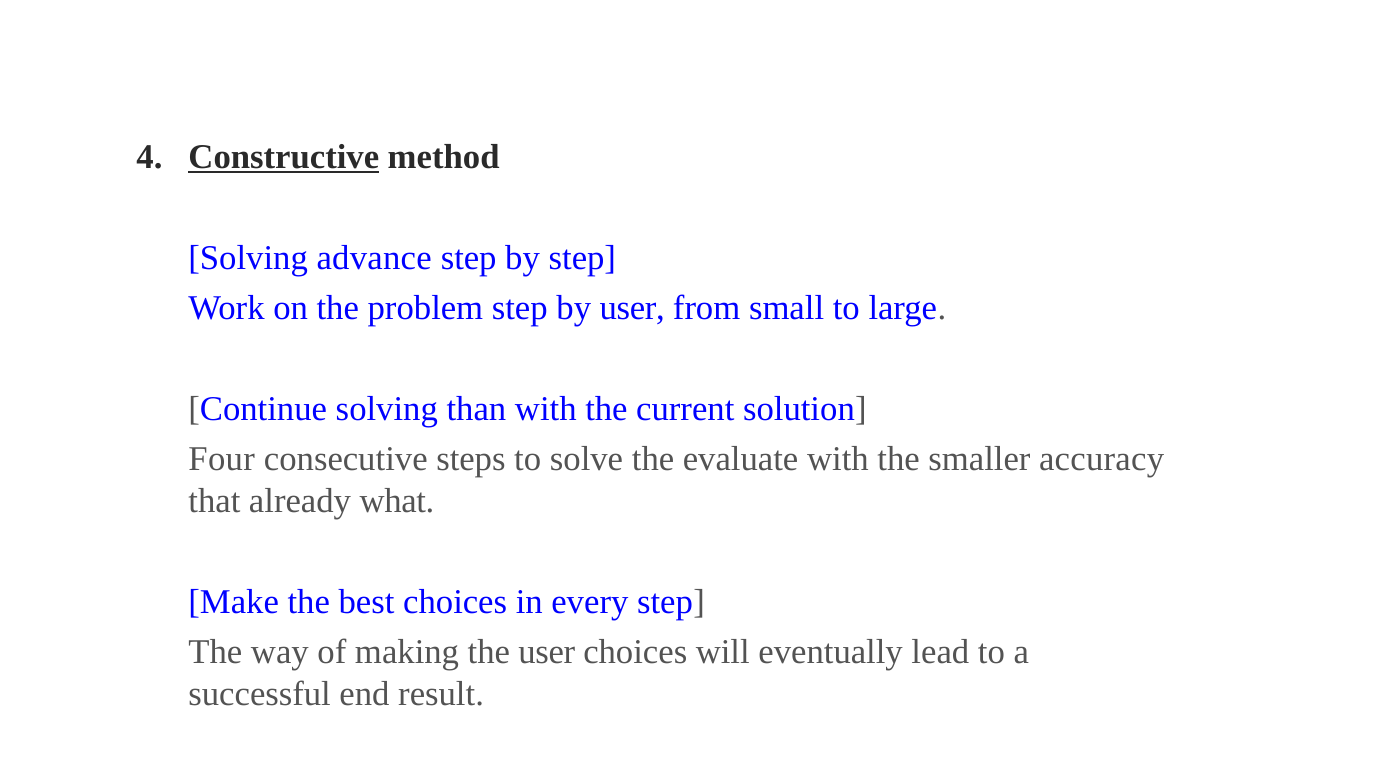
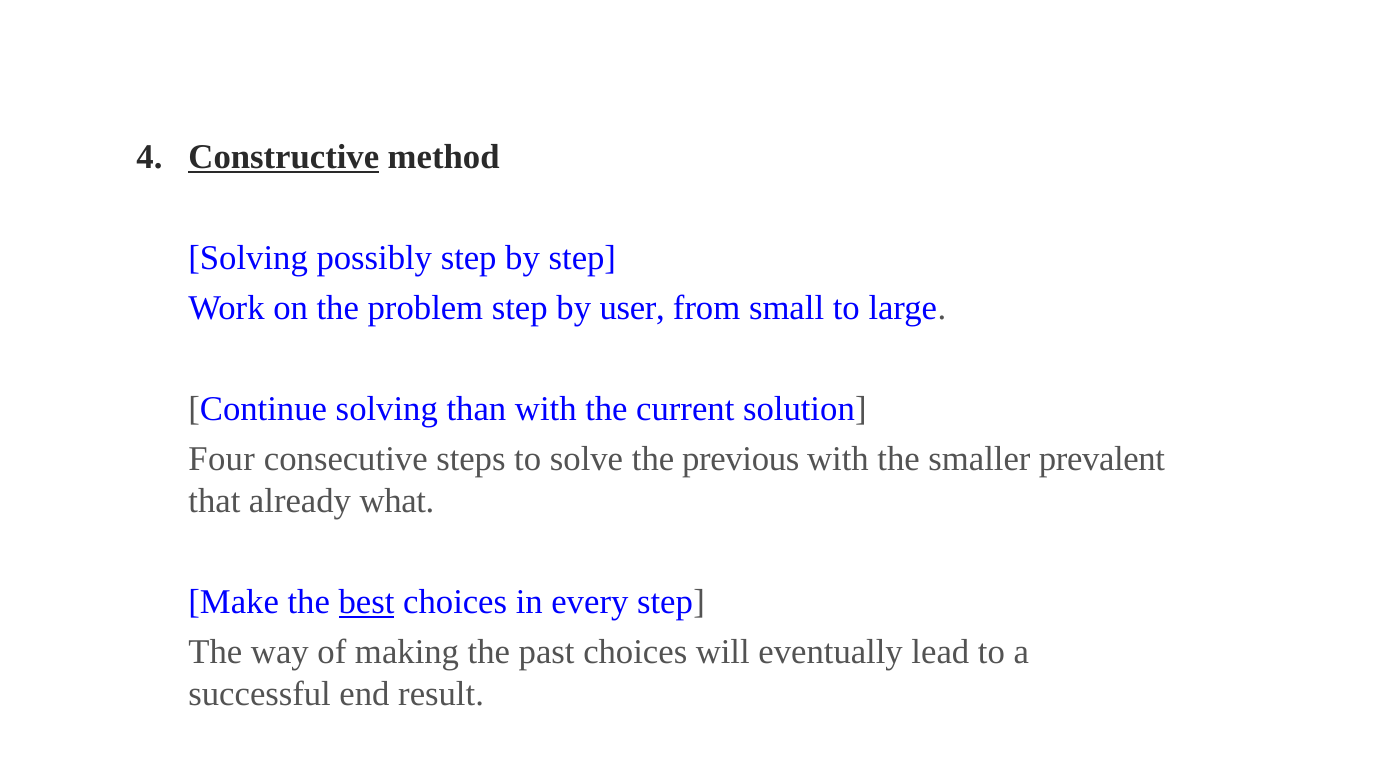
advance: advance -> possibly
evaluate: evaluate -> previous
accuracy: accuracy -> prevalent
best underline: none -> present
the user: user -> past
